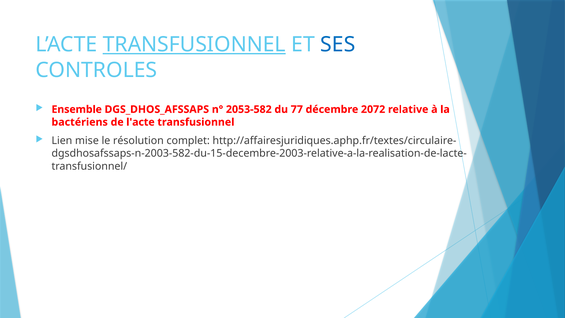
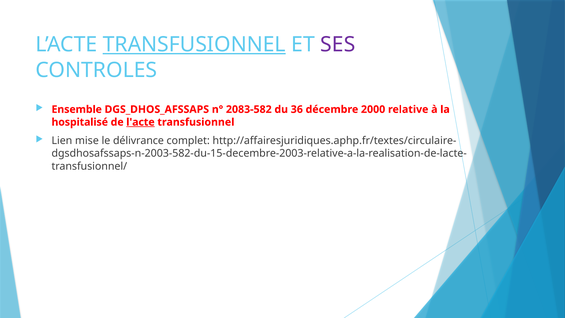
SES colour: blue -> purple
2053-582: 2053-582 -> 2083-582
77: 77 -> 36
2072: 2072 -> 2000
bactériens: bactériens -> hospitalisé
l'acte underline: none -> present
résolution: résolution -> délivrance
